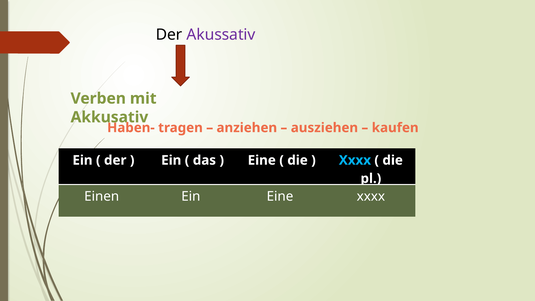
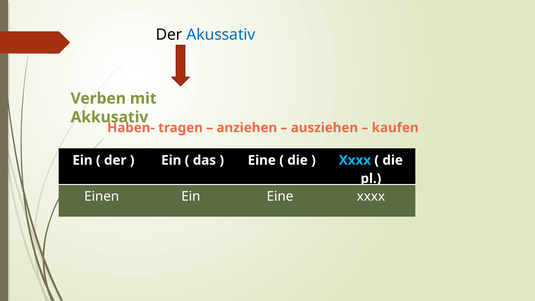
Akussativ colour: purple -> blue
